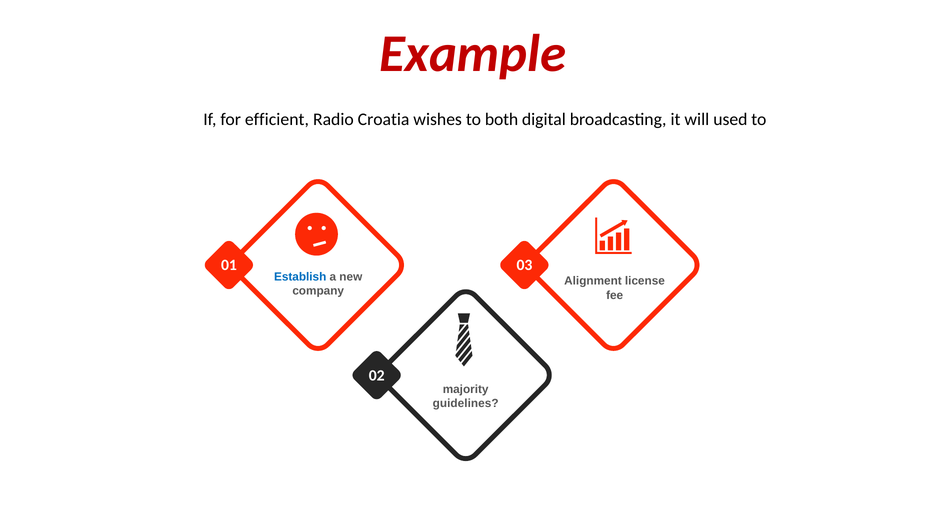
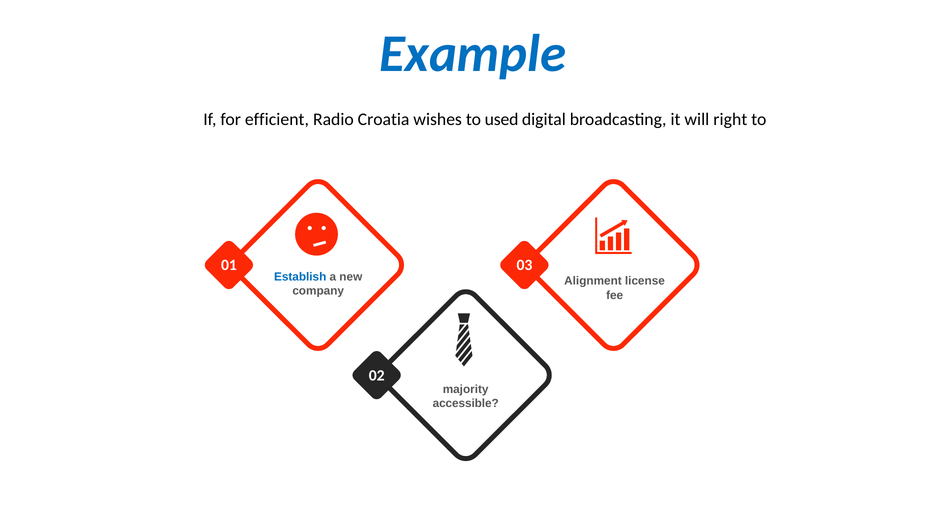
Example colour: red -> blue
both: both -> used
used: used -> right
guidelines: guidelines -> accessible
